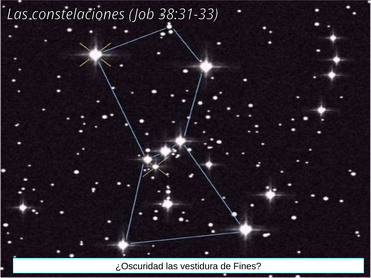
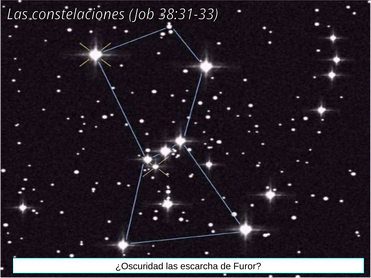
vestidura: vestidura -> escarcha
Fines: Fines -> Furor
